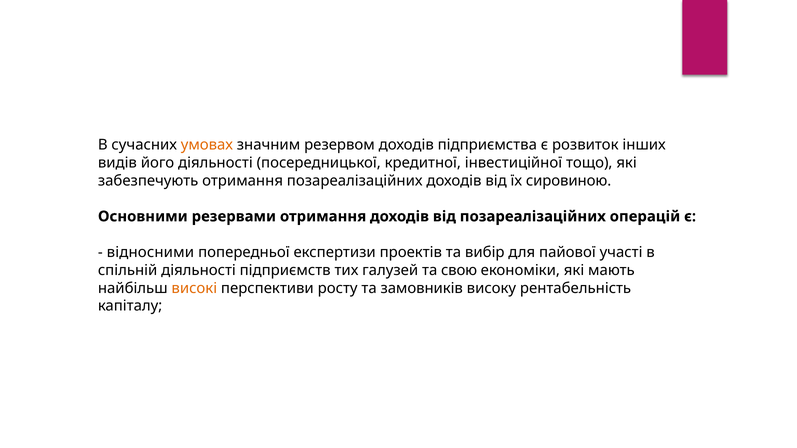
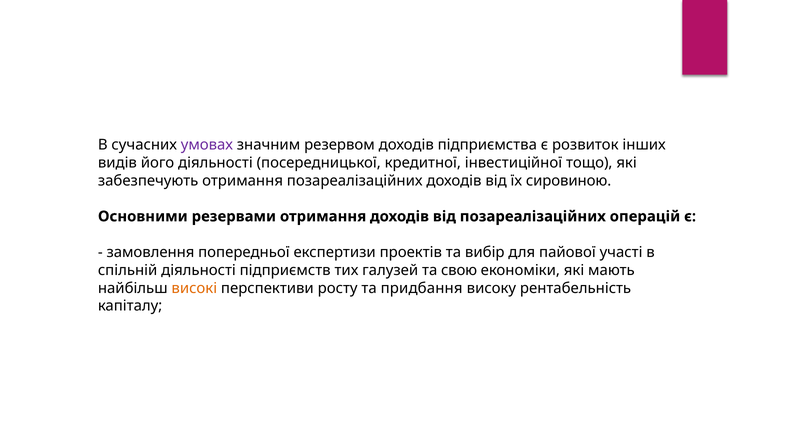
умовах colour: orange -> purple
відносними: відносними -> замовлення
замовників: замовників -> придбання
